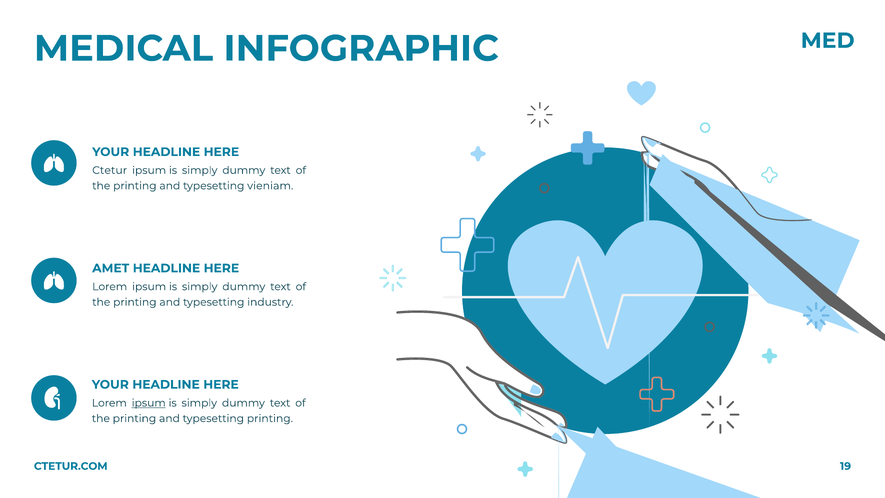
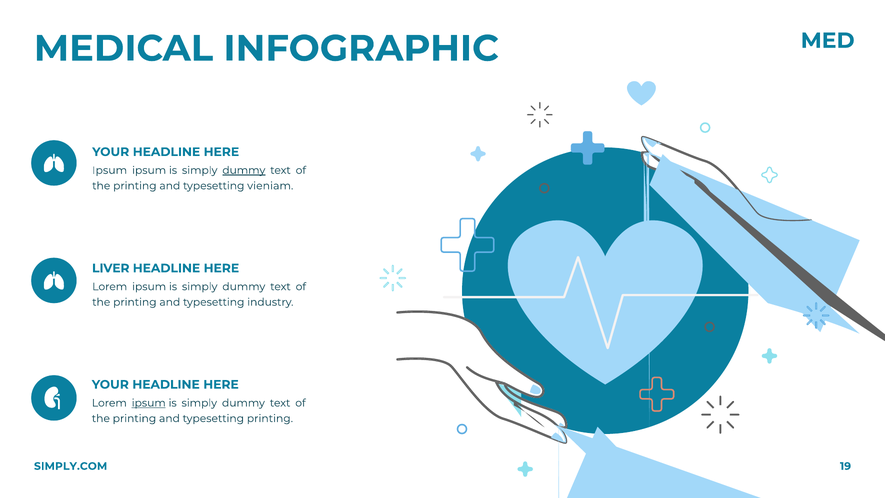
Ctetur at (110, 170): Ctetur -> Ipsum
dummy at (244, 170) underline: none -> present
AMET: AMET -> LIVER
CTETUR.COM: CTETUR.COM -> SIMPLY.COM
